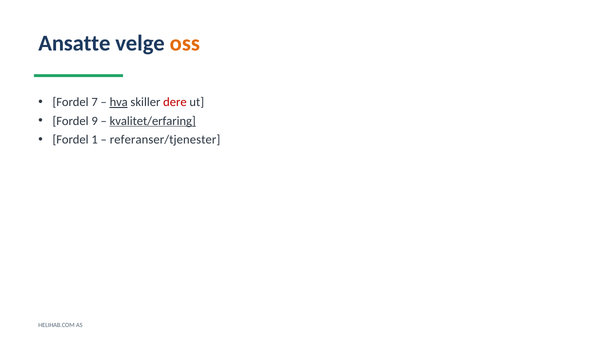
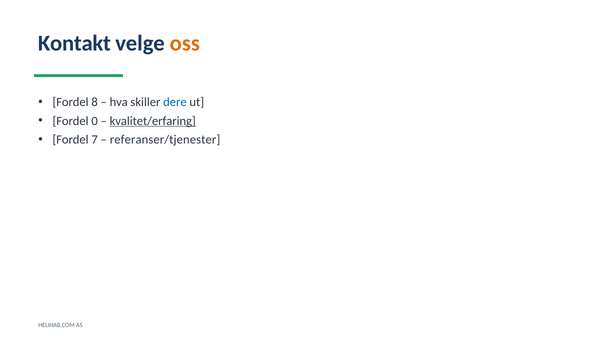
Ansatte: Ansatte -> Kontakt
7: 7 -> 8
hva underline: present -> none
dere colour: red -> blue
9: 9 -> 0
1: 1 -> 7
